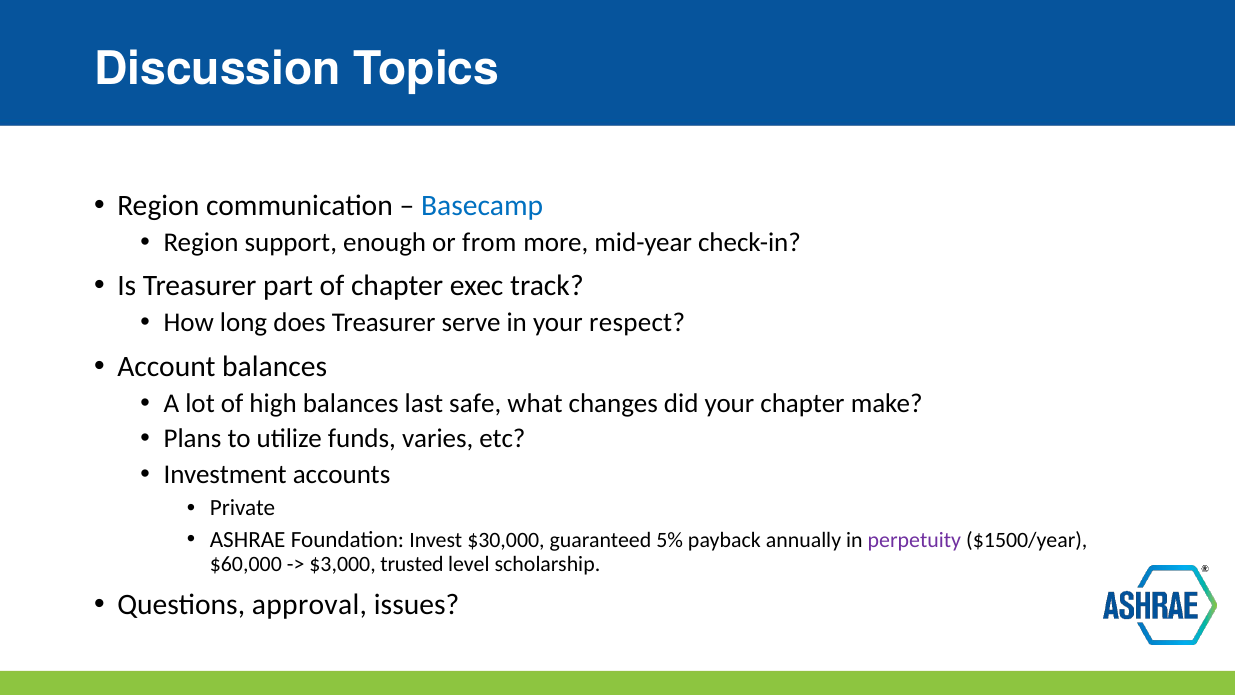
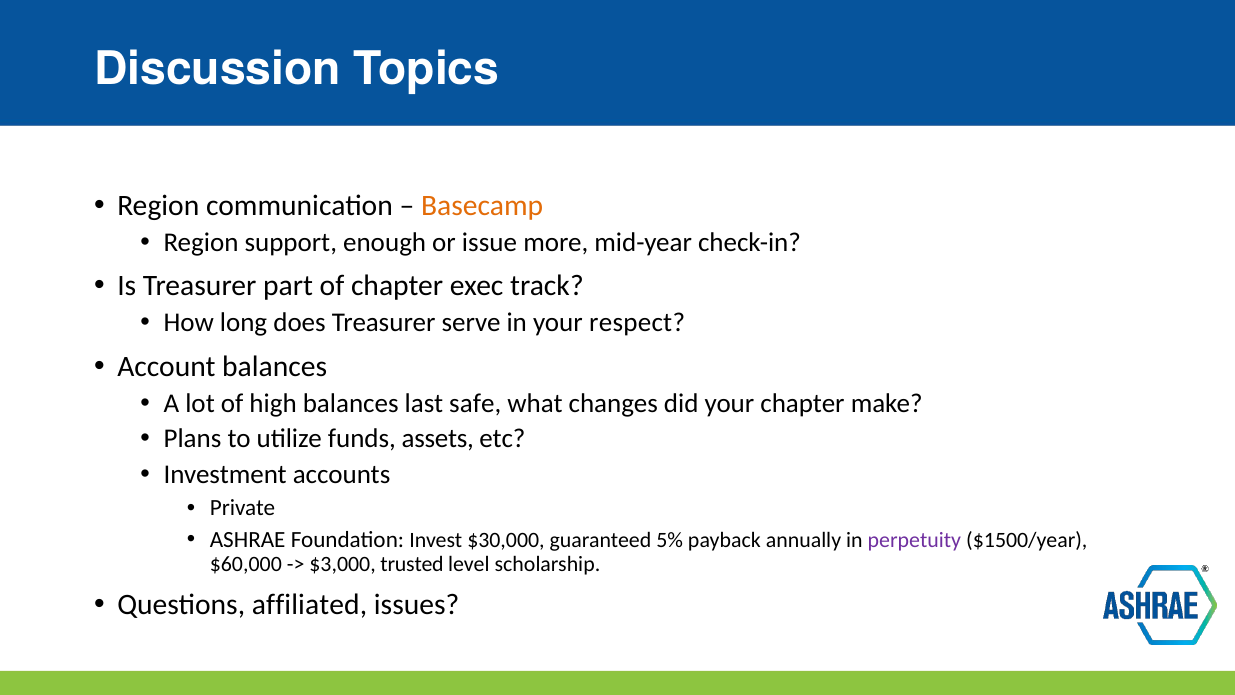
Basecamp colour: blue -> orange
from: from -> issue
varies: varies -> assets
approval: approval -> affiliated
